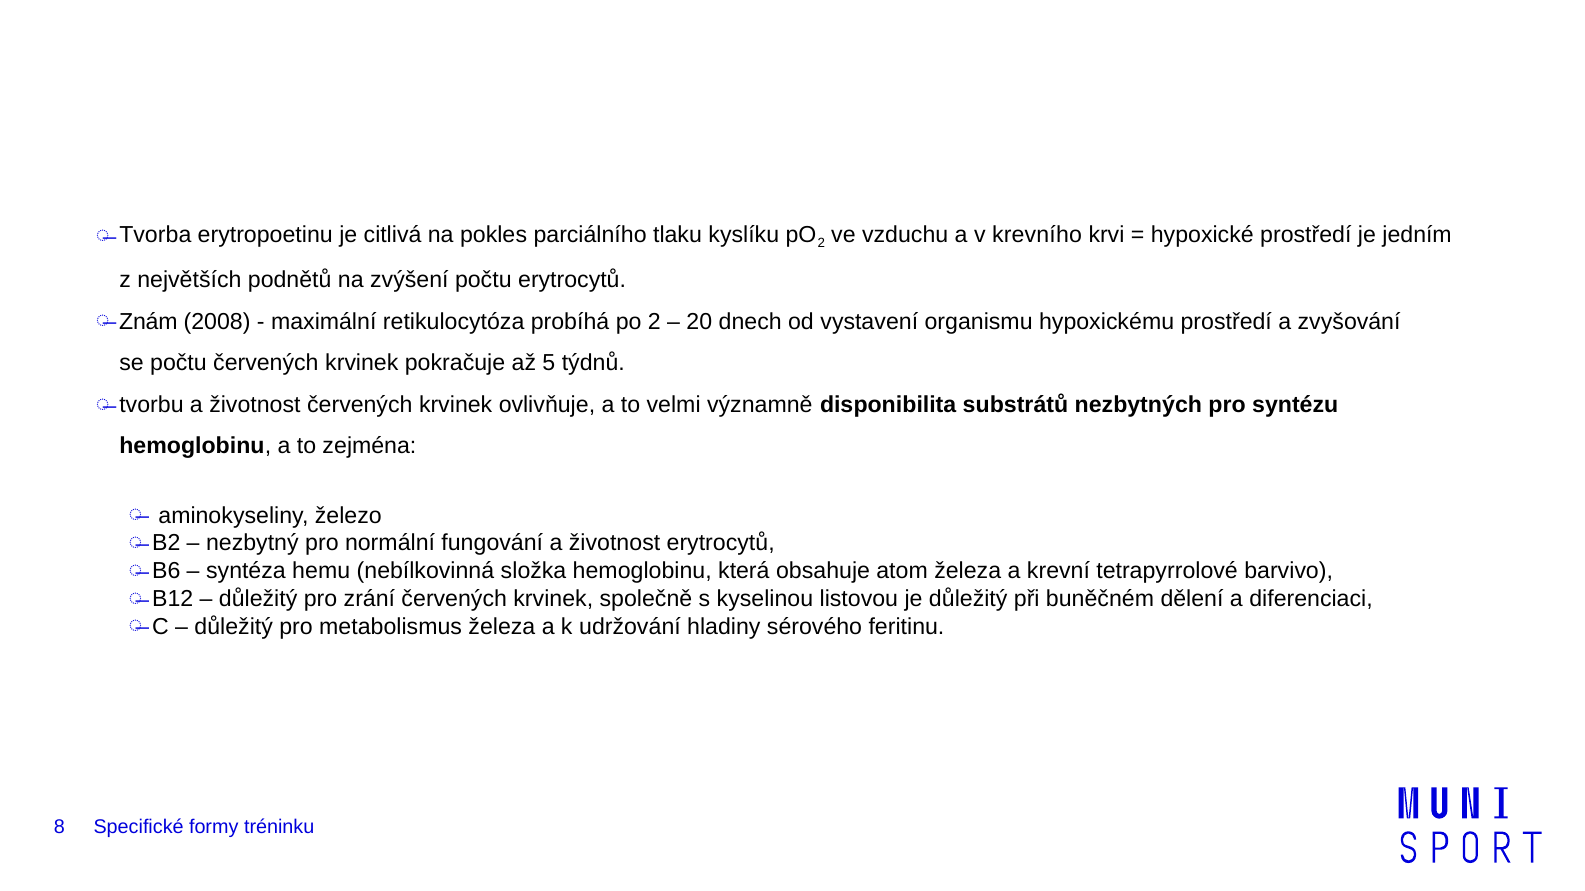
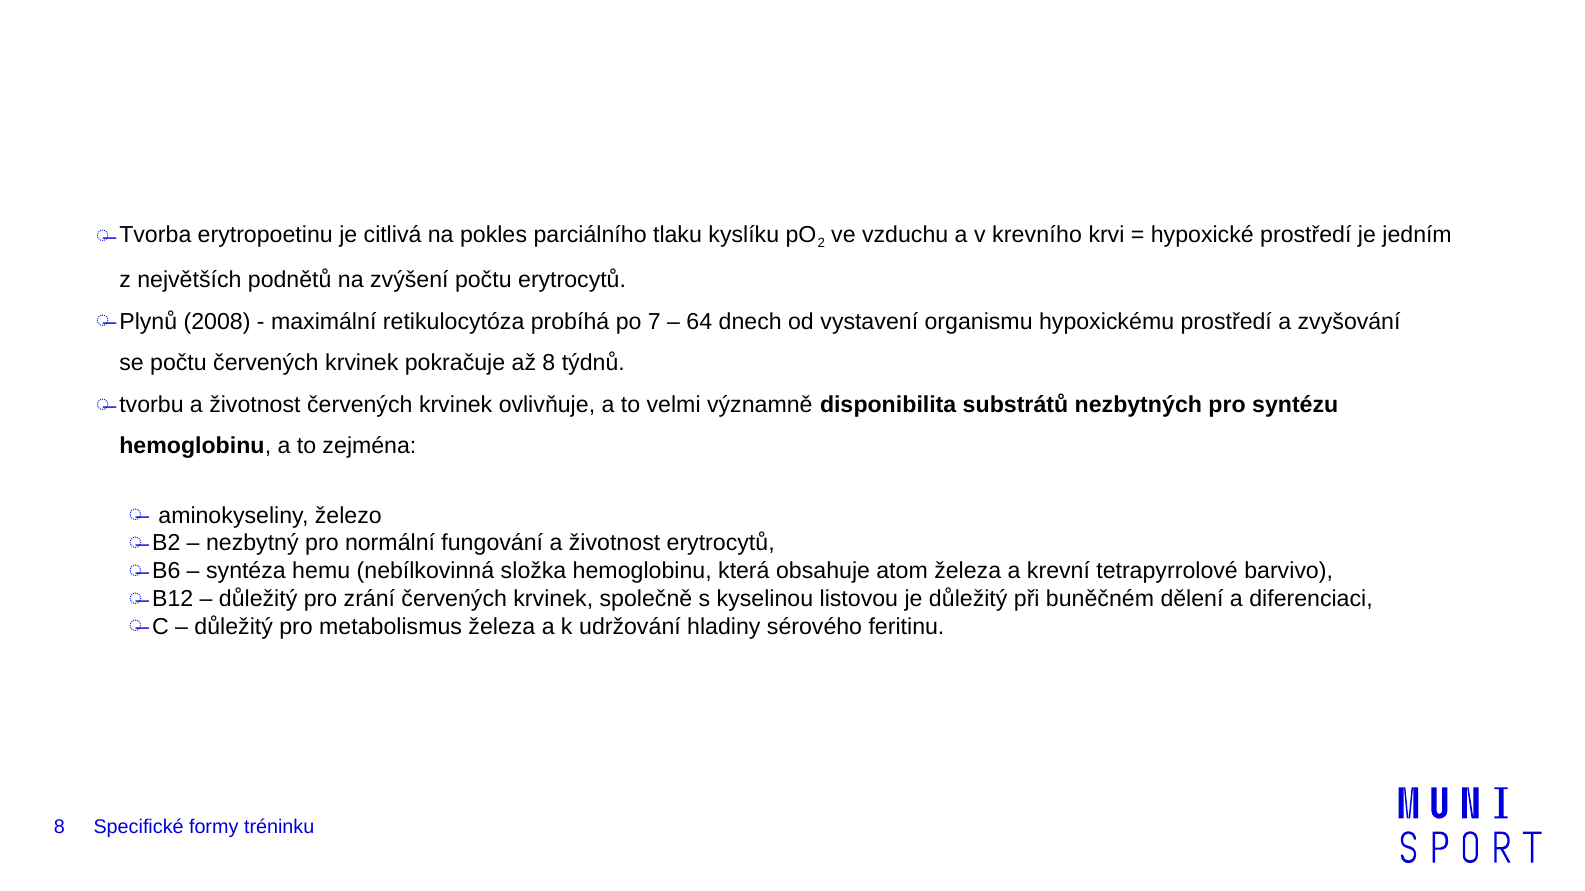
Znám: Znám -> Plynů
probíhá po 2: 2 -> 7
20: 20 -> 64
až 5: 5 -> 8
